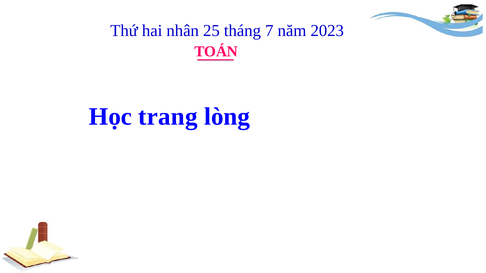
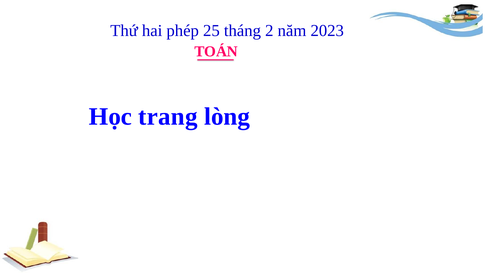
nhân: nhân -> phép
7: 7 -> 2
